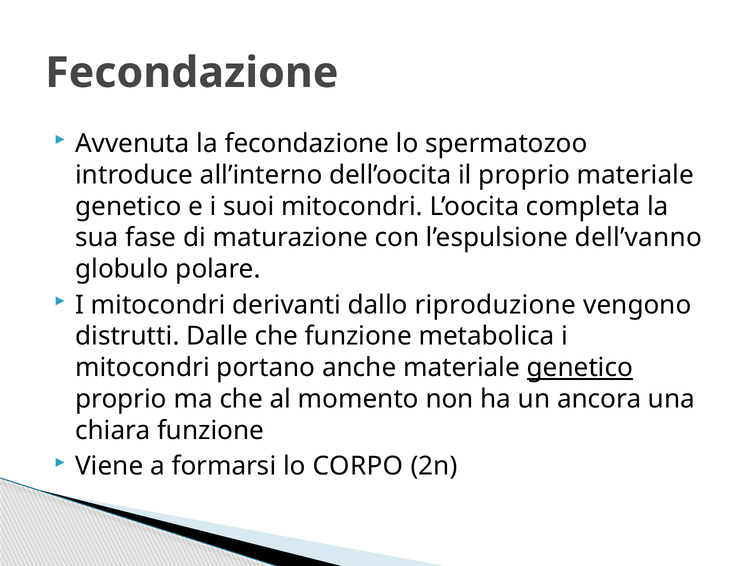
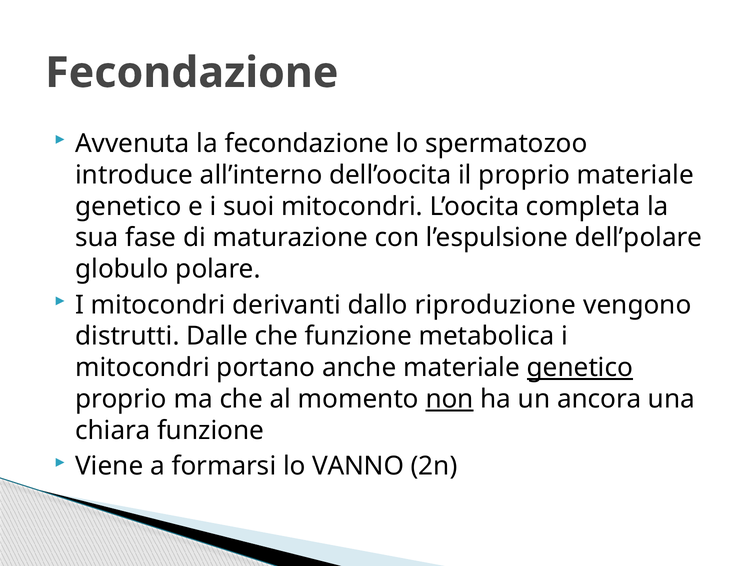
dell’vanno: dell’vanno -> dell’polare
non underline: none -> present
CORPO: CORPO -> VANNO
